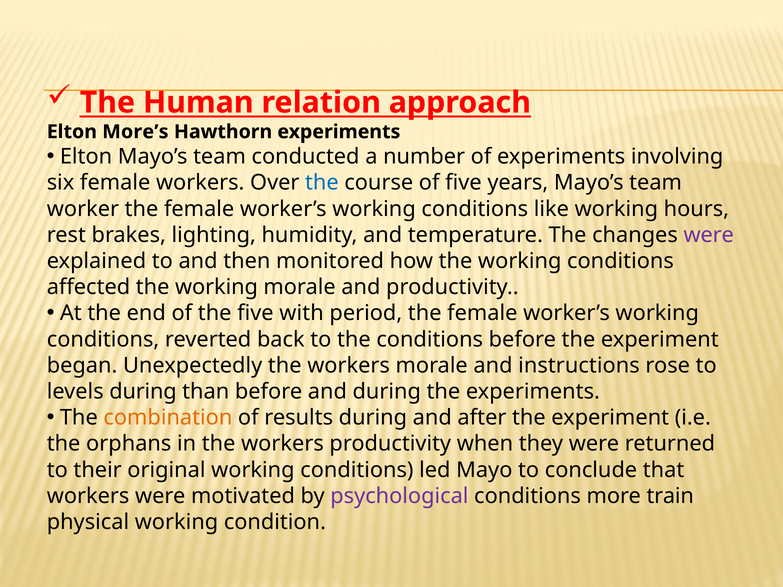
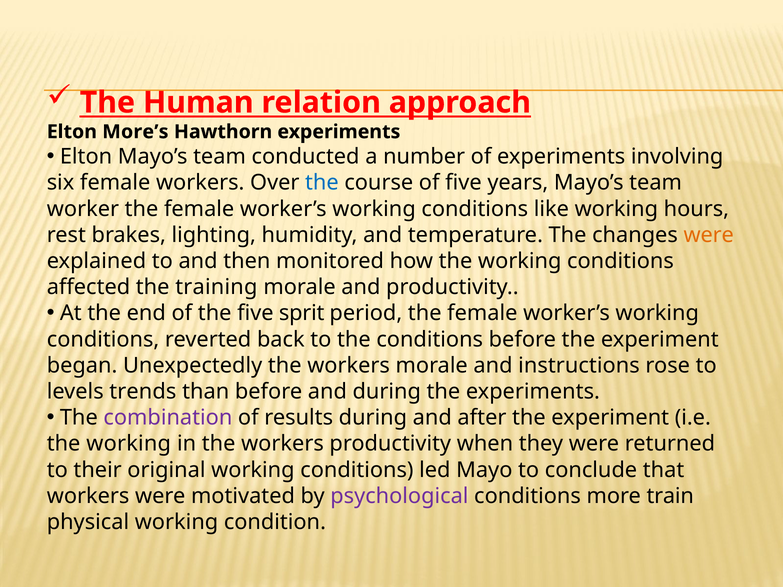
were at (709, 235) colour: purple -> orange
affected the working: working -> training
with: with -> sprit
levels during: during -> trends
combination colour: orange -> purple
orphans at (129, 444): orphans -> working
